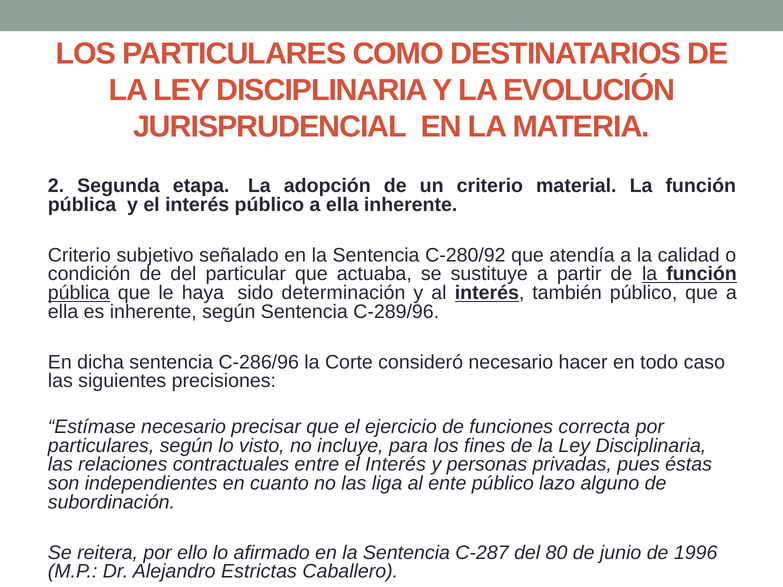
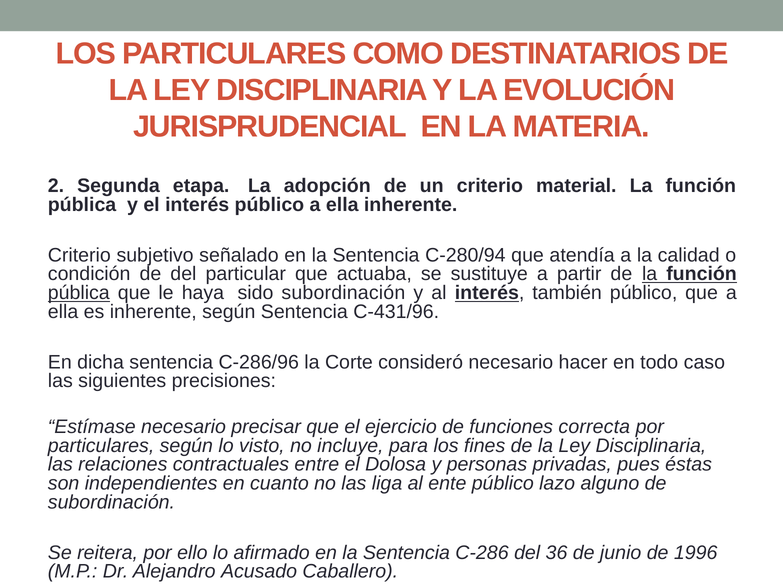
C-280/92: C-280/92 -> C-280/94
sido determinación: determinación -> subordinación
C-289/96: C-289/96 -> C-431/96
entre el Interés: Interés -> Dolosa
C-287: C-287 -> C-286
80: 80 -> 36
Estrictas: Estrictas -> Acusado
